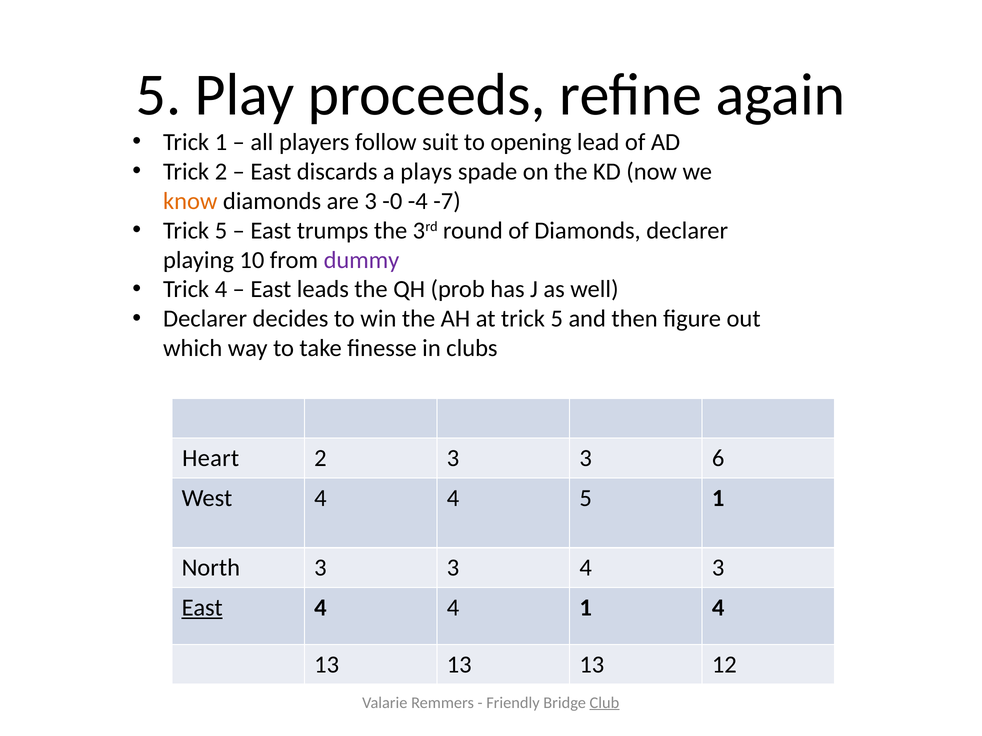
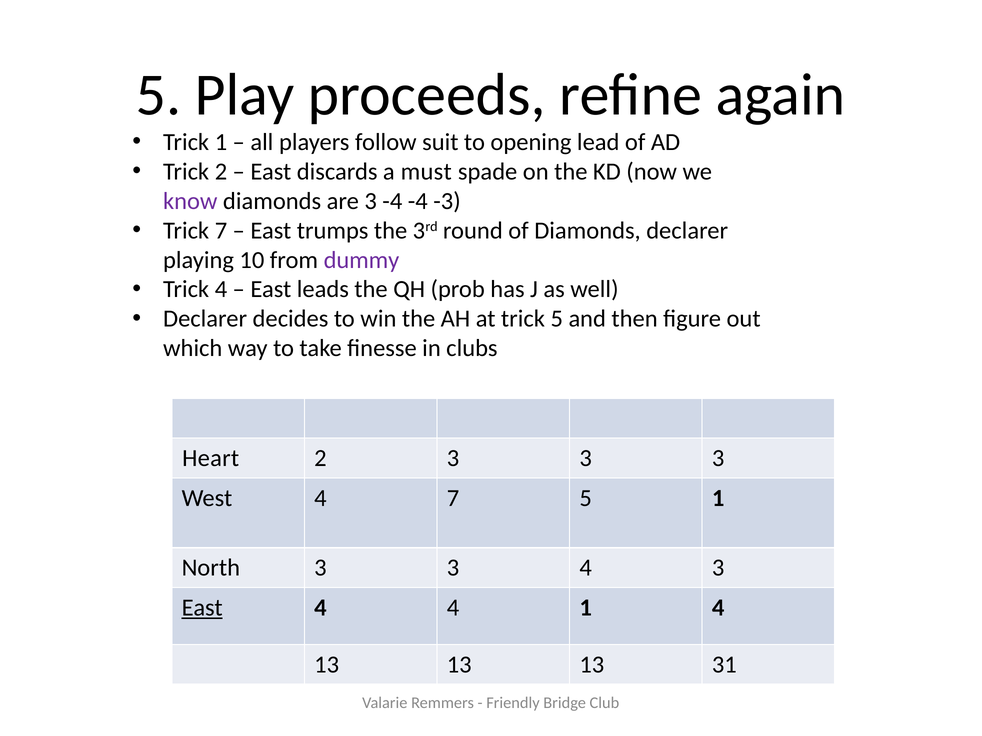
plays: plays -> must
know colour: orange -> purple
3 -0: -0 -> -4
-7: -7 -> -3
5 at (221, 231): 5 -> 7
3 3 6: 6 -> 3
West 4 4: 4 -> 7
12: 12 -> 31
Club underline: present -> none
